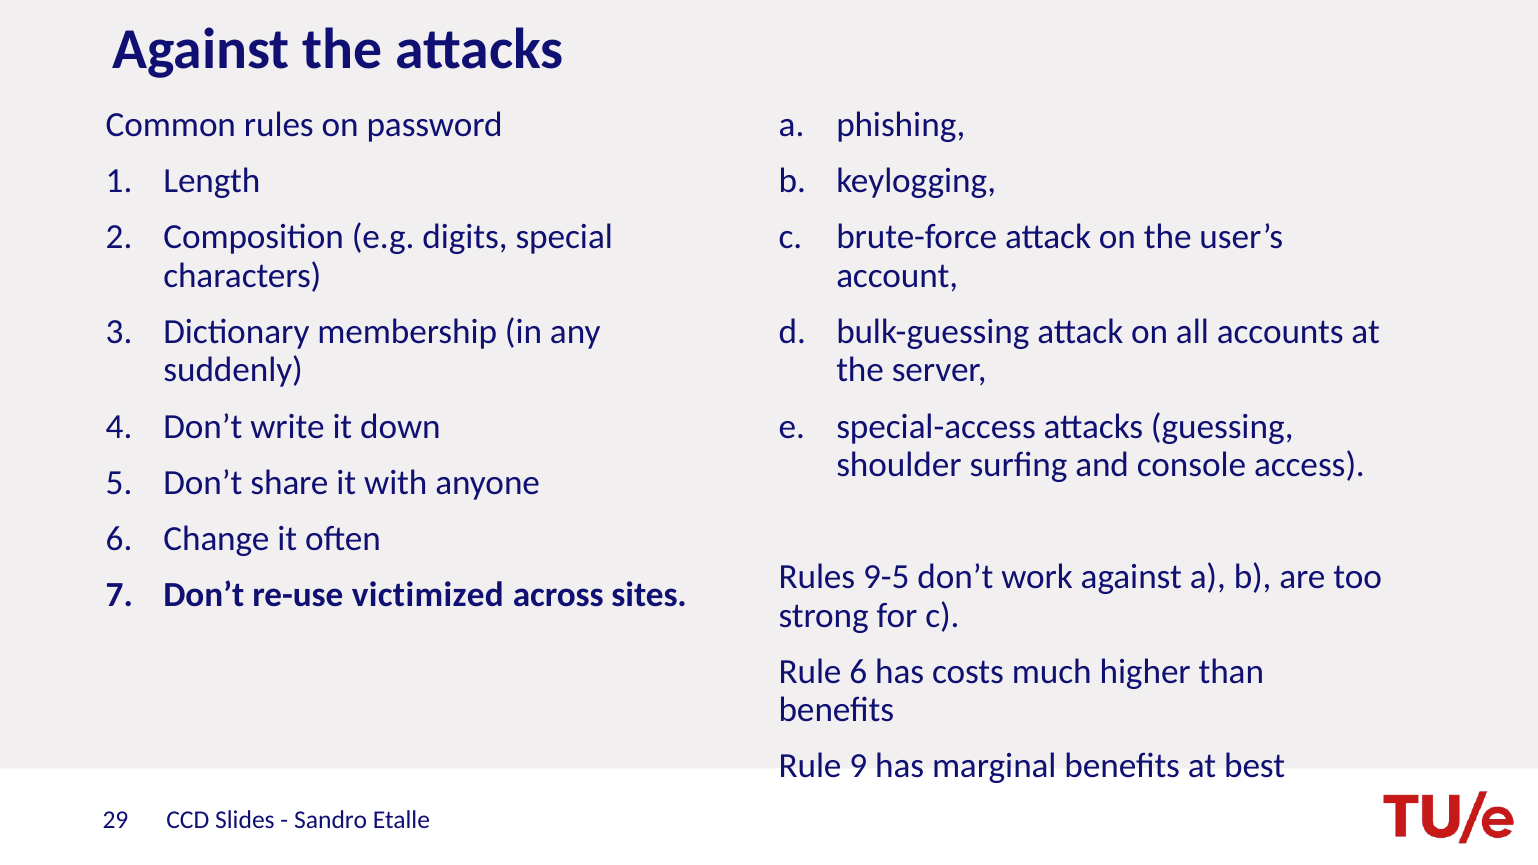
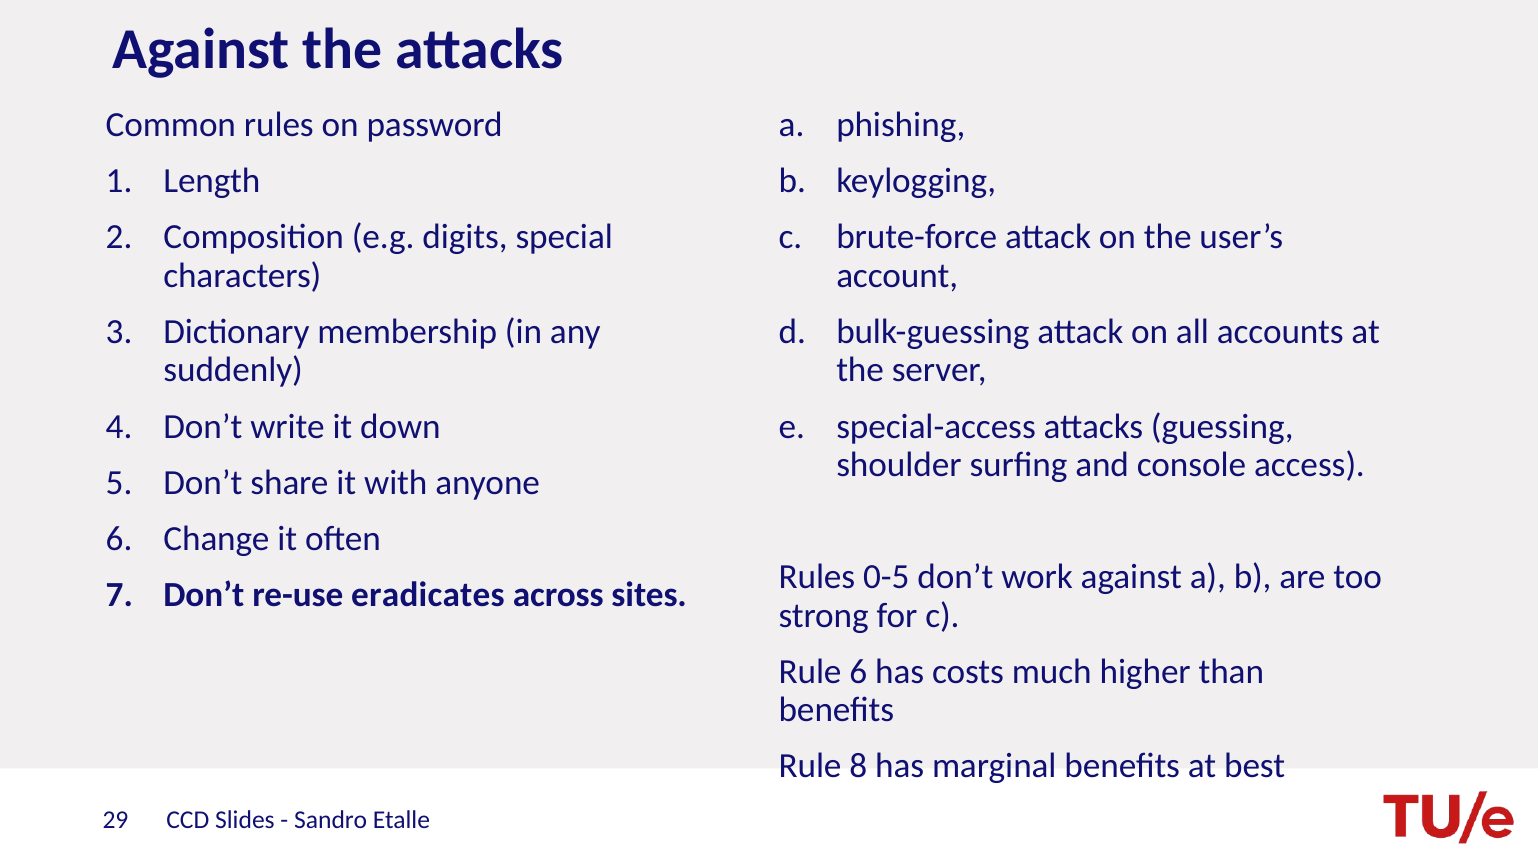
9-5: 9-5 -> 0-5
victimized: victimized -> eradicates
9: 9 -> 8
